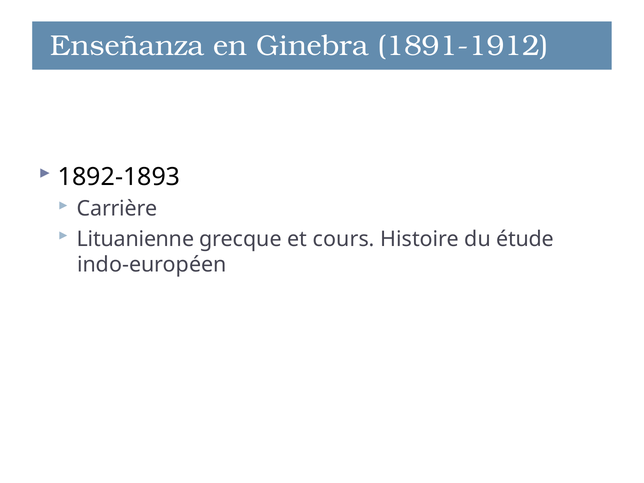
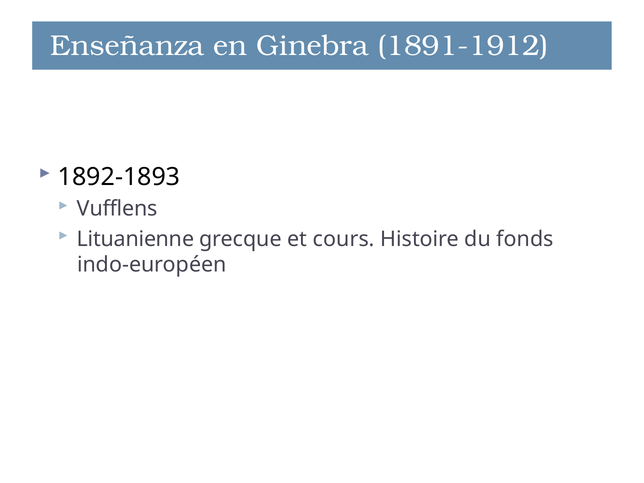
Carrière: Carrière -> Vufflens
étude: étude -> fonds
